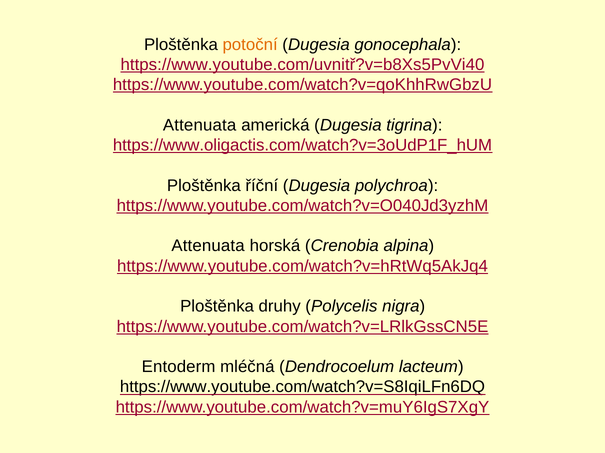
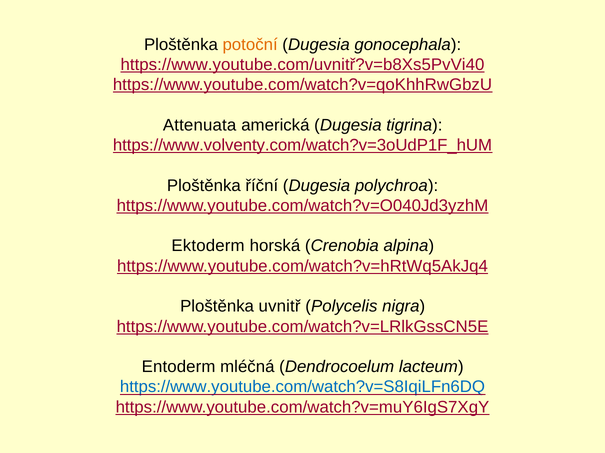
https://www.oligactis.com/watch?v=3oUdP1F_hUM: https://www.oligactis.com/watch?v=3oUdP1F_hUM -> https://www.volventy.com/watch?v=3oUdP1F_hUM
Attenuata at (208, 246): Attenuata -> Ektoderm
druhy: druhy -> uvnitř
https://www.youtube.com/watch?v=S8IqiLFn6DQ colour: black -> blue
